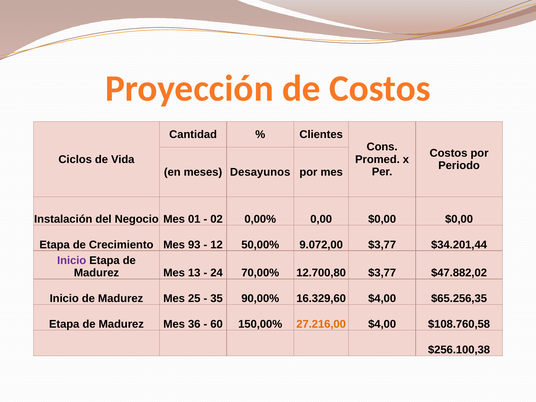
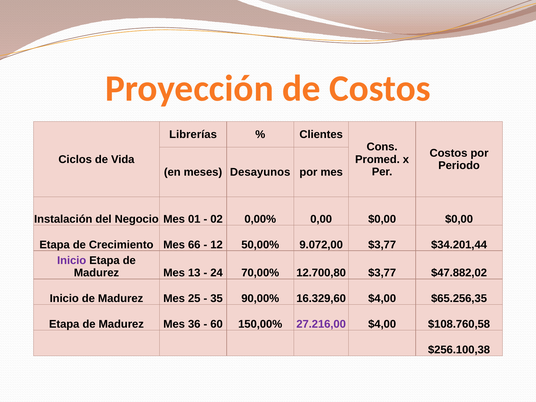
Cantidad: Cantidad -> Librerías
93: 93 -> 66
27.216,00 colour: orange -> purple
